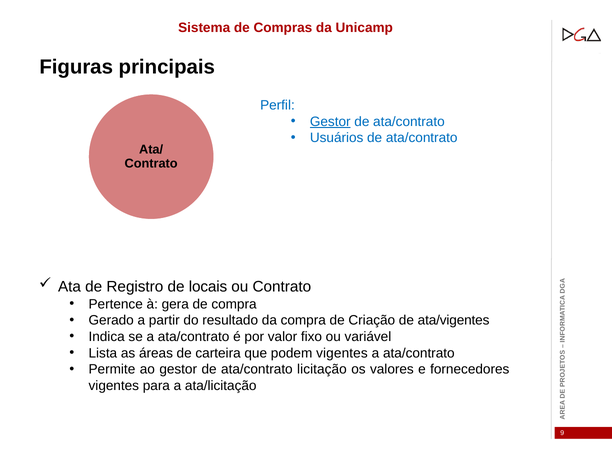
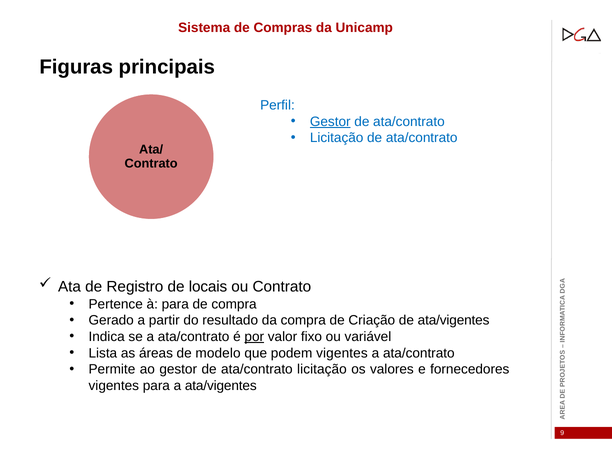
Usuários at (337, 138): Usuários -> Licitação
à gera: gera -> para
por underline: none -> present
carteira: carteira -> modelo
a ata/licitação: ata/licitação -> ata/vigentes
